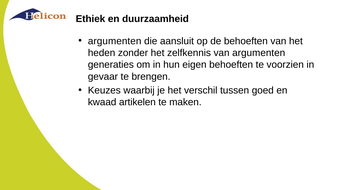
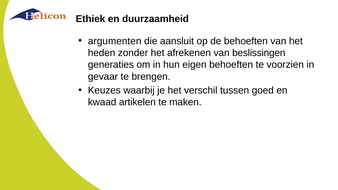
zelfkennis: zelfkennis -> afrekenen
van argumenten: argumenten -> beslissingen
